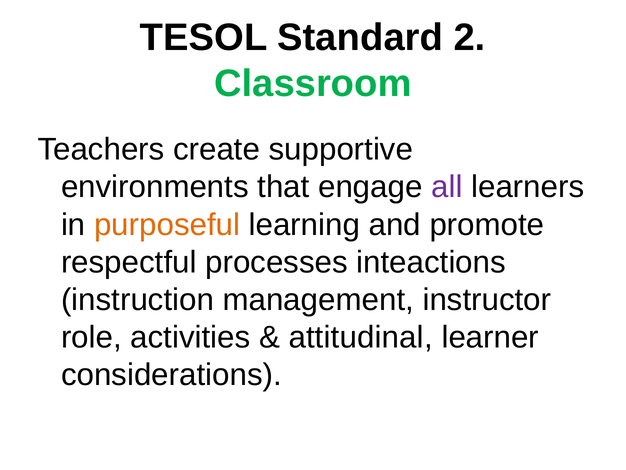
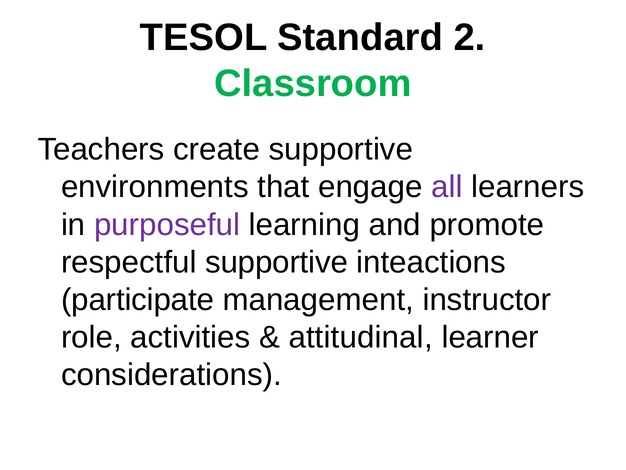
purposeful colour: orange -> purple
respectful processes: processes -> supportive
instruction: instruction -> participate
